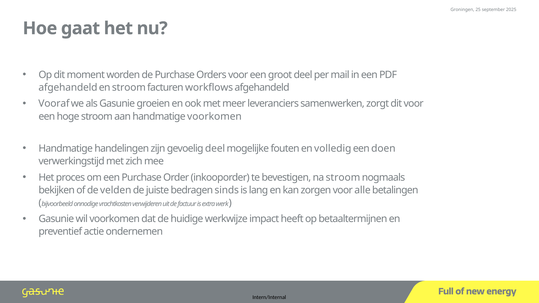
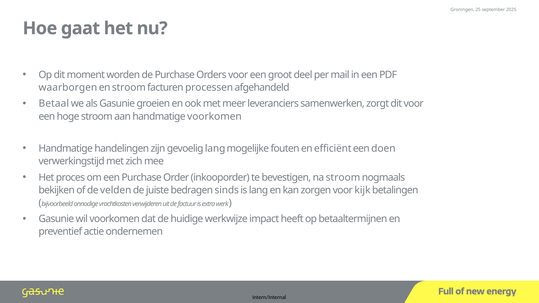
afgehandeld at (68, 88): afgehandeld -> waarborgen
workflows: workflows -> processen
Vooraf: Vooraf -> Betaal
gevoelig deel: deel -> lang
volledig: volledig -> efficiënt
alle: alle -> kijk
